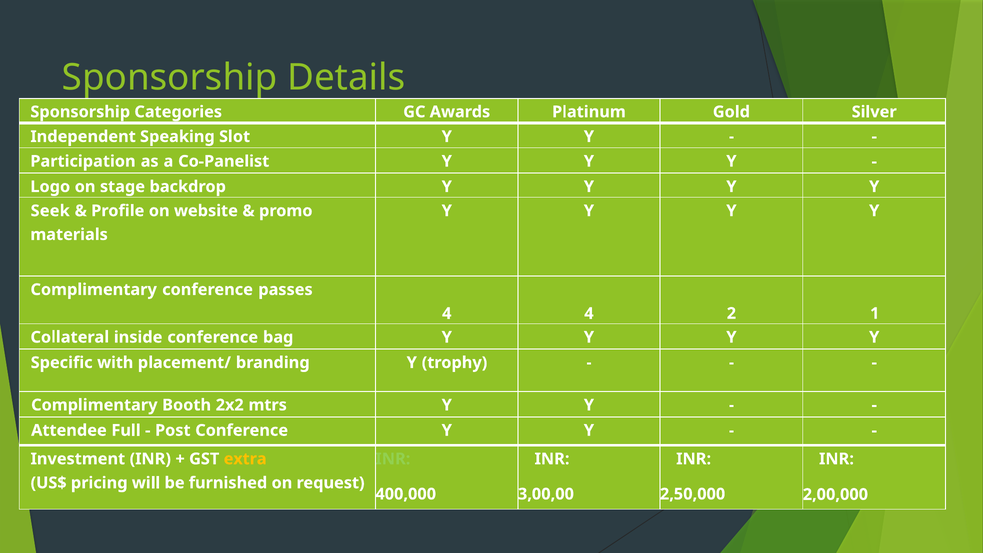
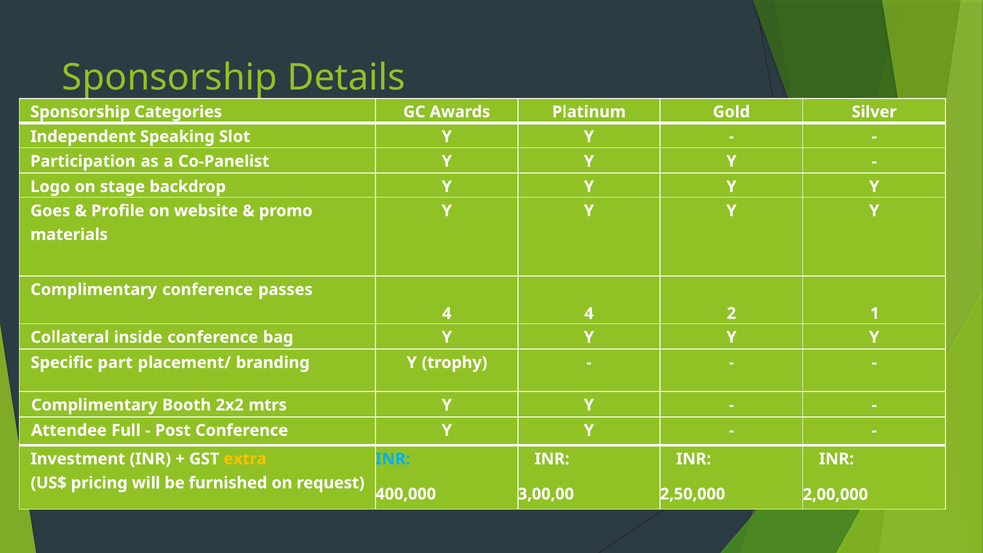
Seek: Seek -> Goes
with: with -> part
INR at (393, 459) colour: light green -> light blue
